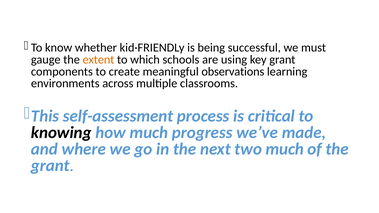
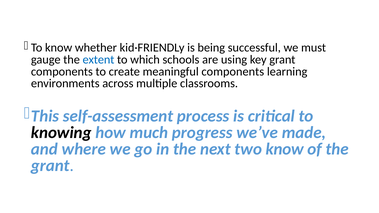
extent colour: orange -> blue
meaningful observations: observations -> components
two much: much -> know
